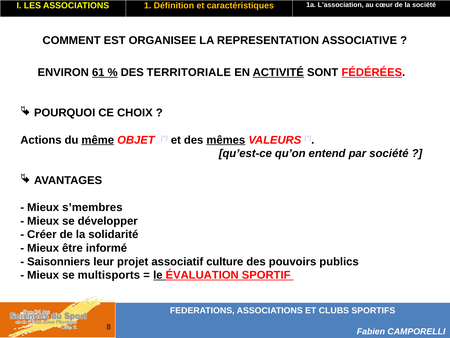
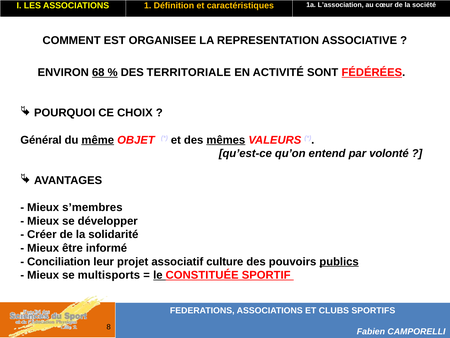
61: 61 -> 68
ACTIVITÉ underline: present -> none
Actions: Actions -> Général
par société: société -> volonté
Saisonniers: Saisonniers -> Conciliation
publics underline: none -> present
ÉVALUATION: ÉVALUATION -> CONSTITUÉE
